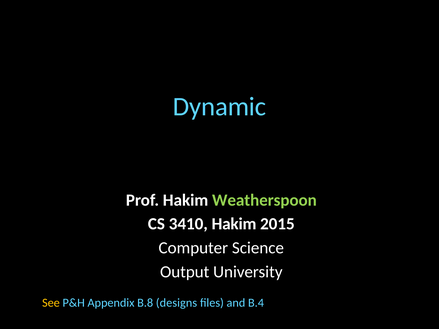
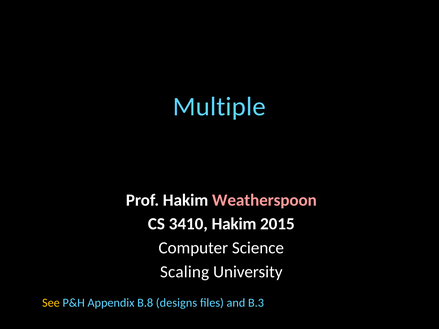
Dynamic: Dynamic -> Multiple
Weatherspoon colour: light green -> pink
Output: Output -> Scaling
B.4: B.4 -> B.3
